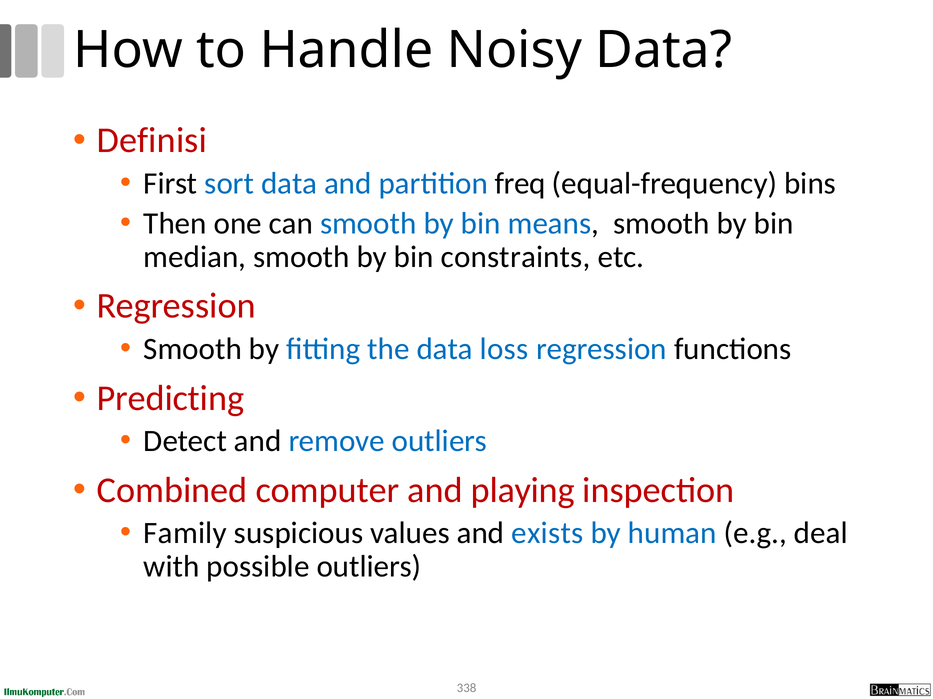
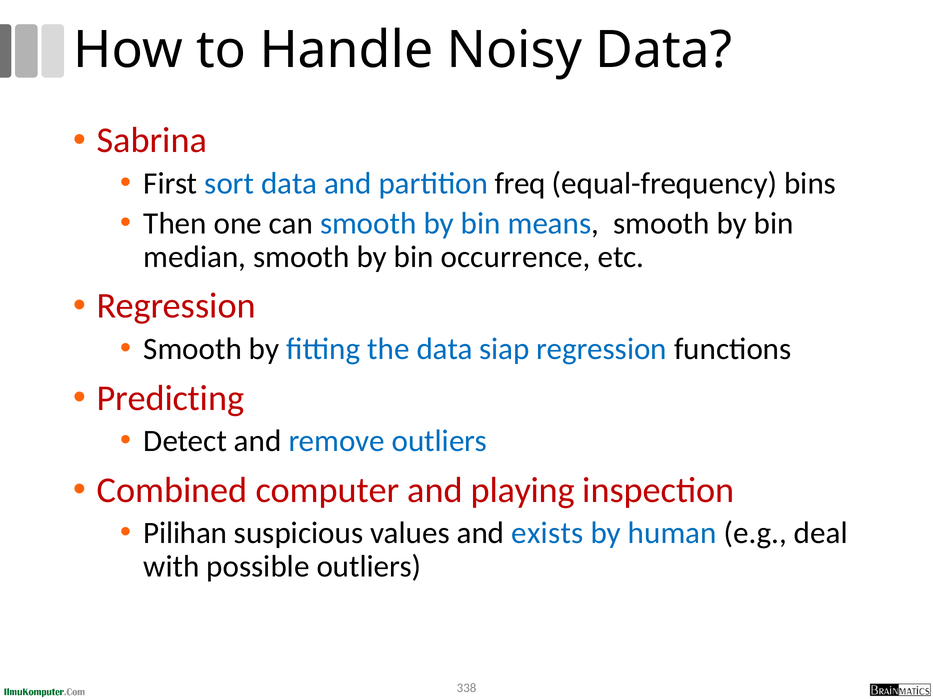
Definisi: Definisi -> Sabrina
constraints: constraints -> occurrence
loss: loss -> siap
Family: Family -> Pilihan
